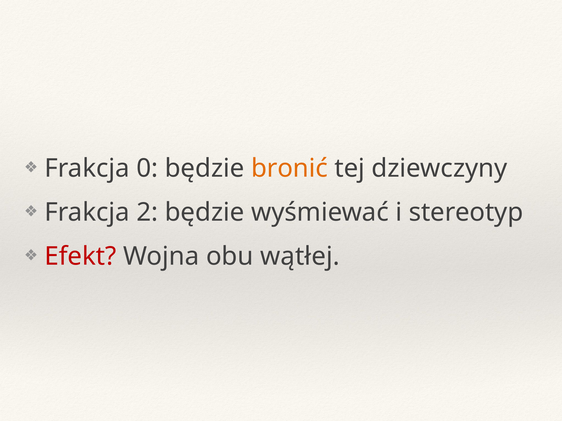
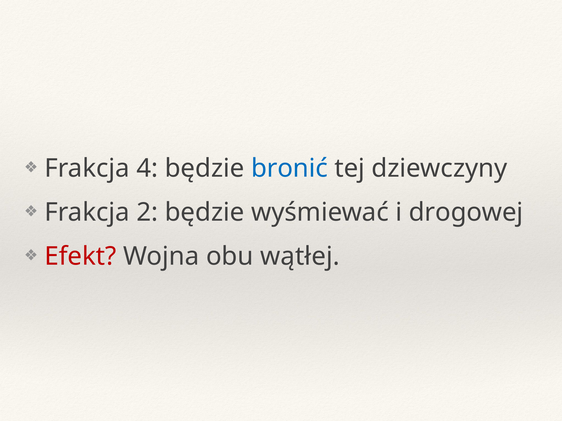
0: 0 -> 4
bronić colour: orange -> blue
stereotyp: stereotyp -> drogowej
